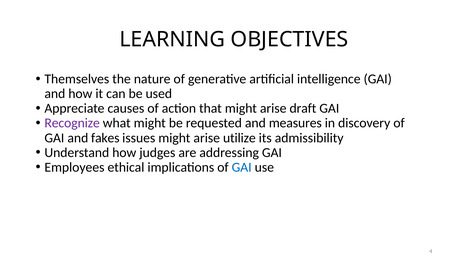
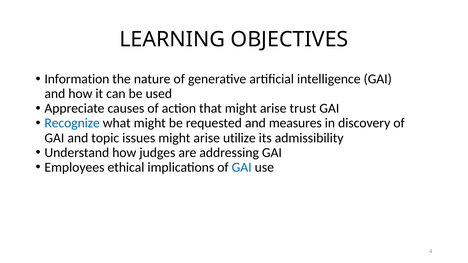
Themselves: Themselves -> Information
draft: draft -> trust
Recognize colour: purple -> blue
fakes: fakes -> topic
